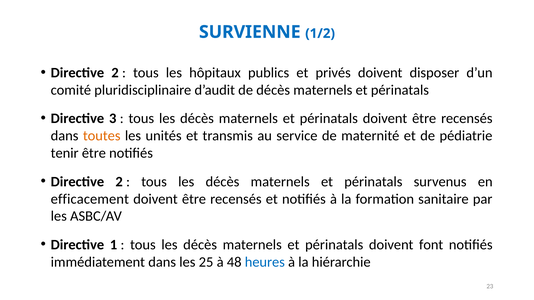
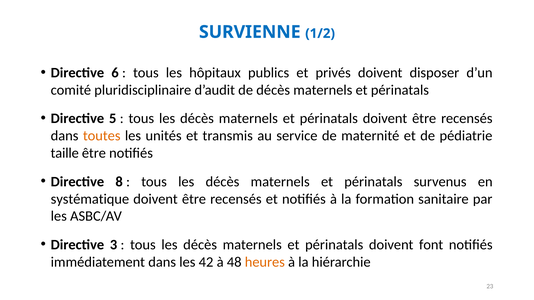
2 at (115, 73): 2 -> 6
3: 3 -> 5
tenir: tenir -> taille
2 at (119, 182): 2 -> 8
efficacement: efficacement -> systématique
1: 1 -> 3
25: 25 -> 42
heures colour: blue -> orange
